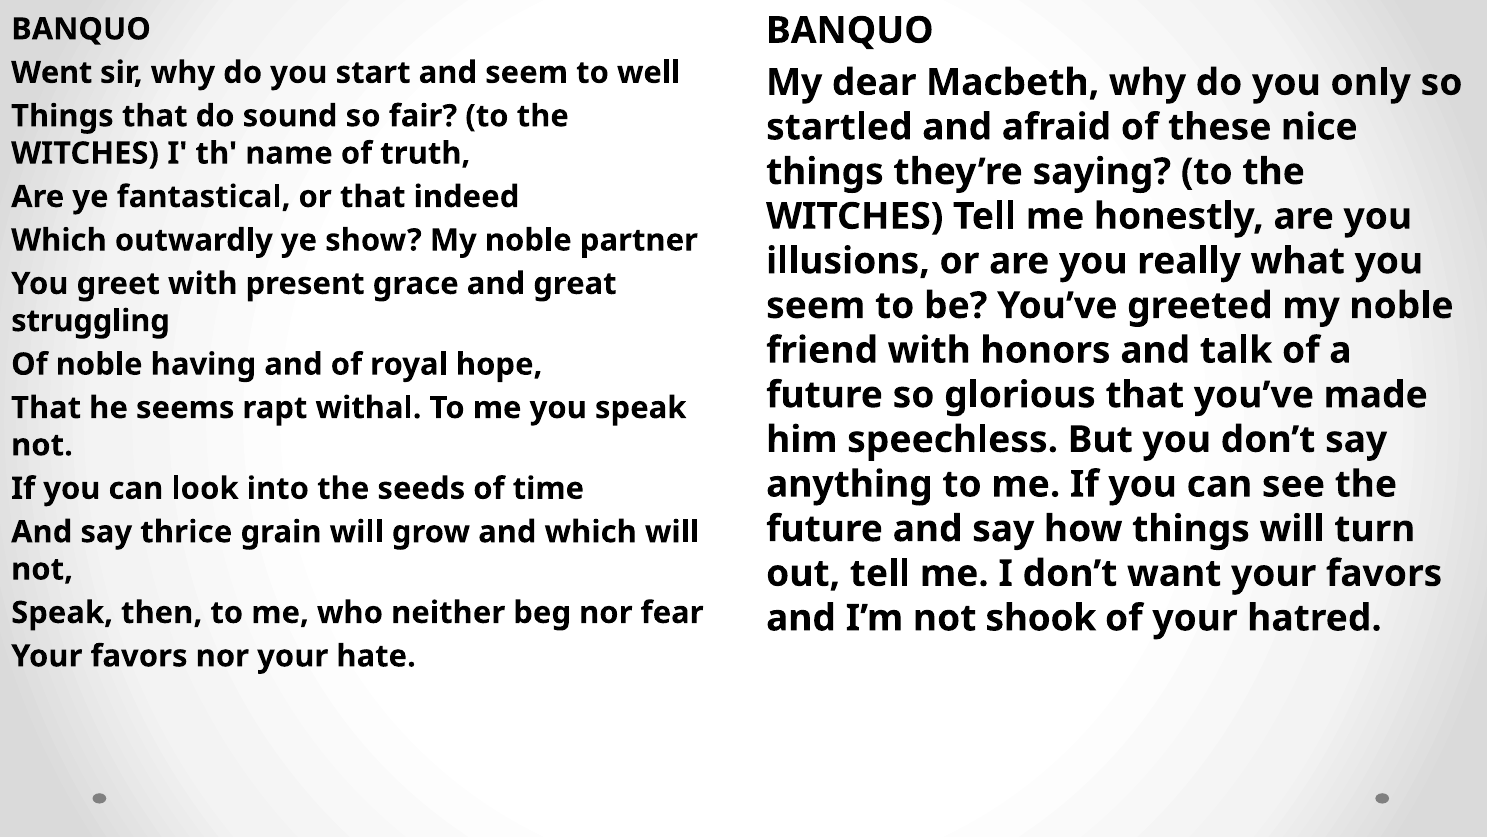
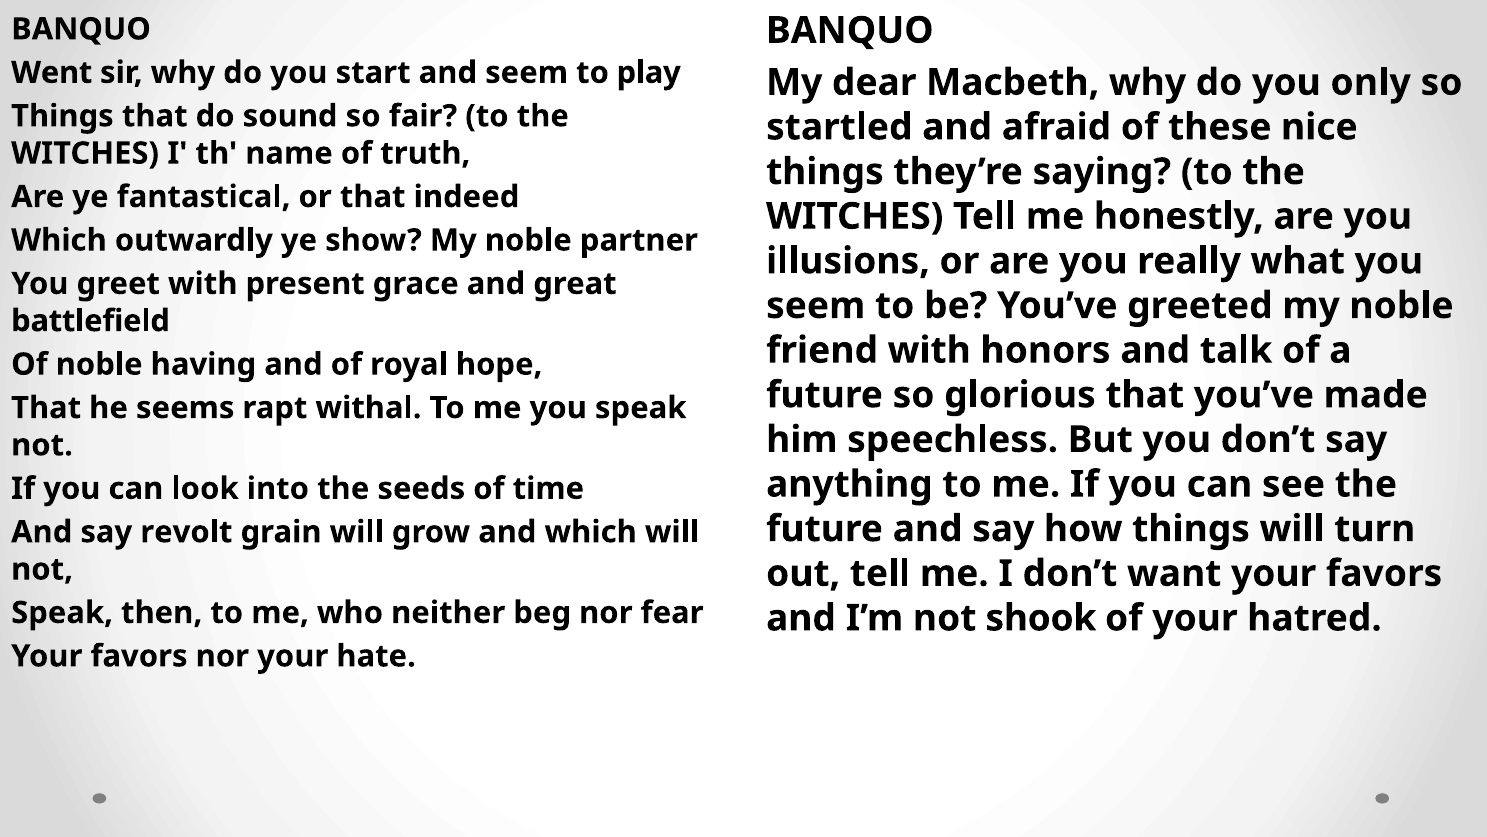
well: well -> play
struggling: struggling -> battlefield
thrice: thrice -> revolt
